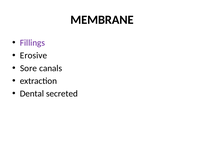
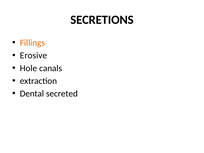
MEMBRANE: MEMBRANE -> SECRETIONS
Fillings colour: purple -> orange
Sore: Sore -> Hole
